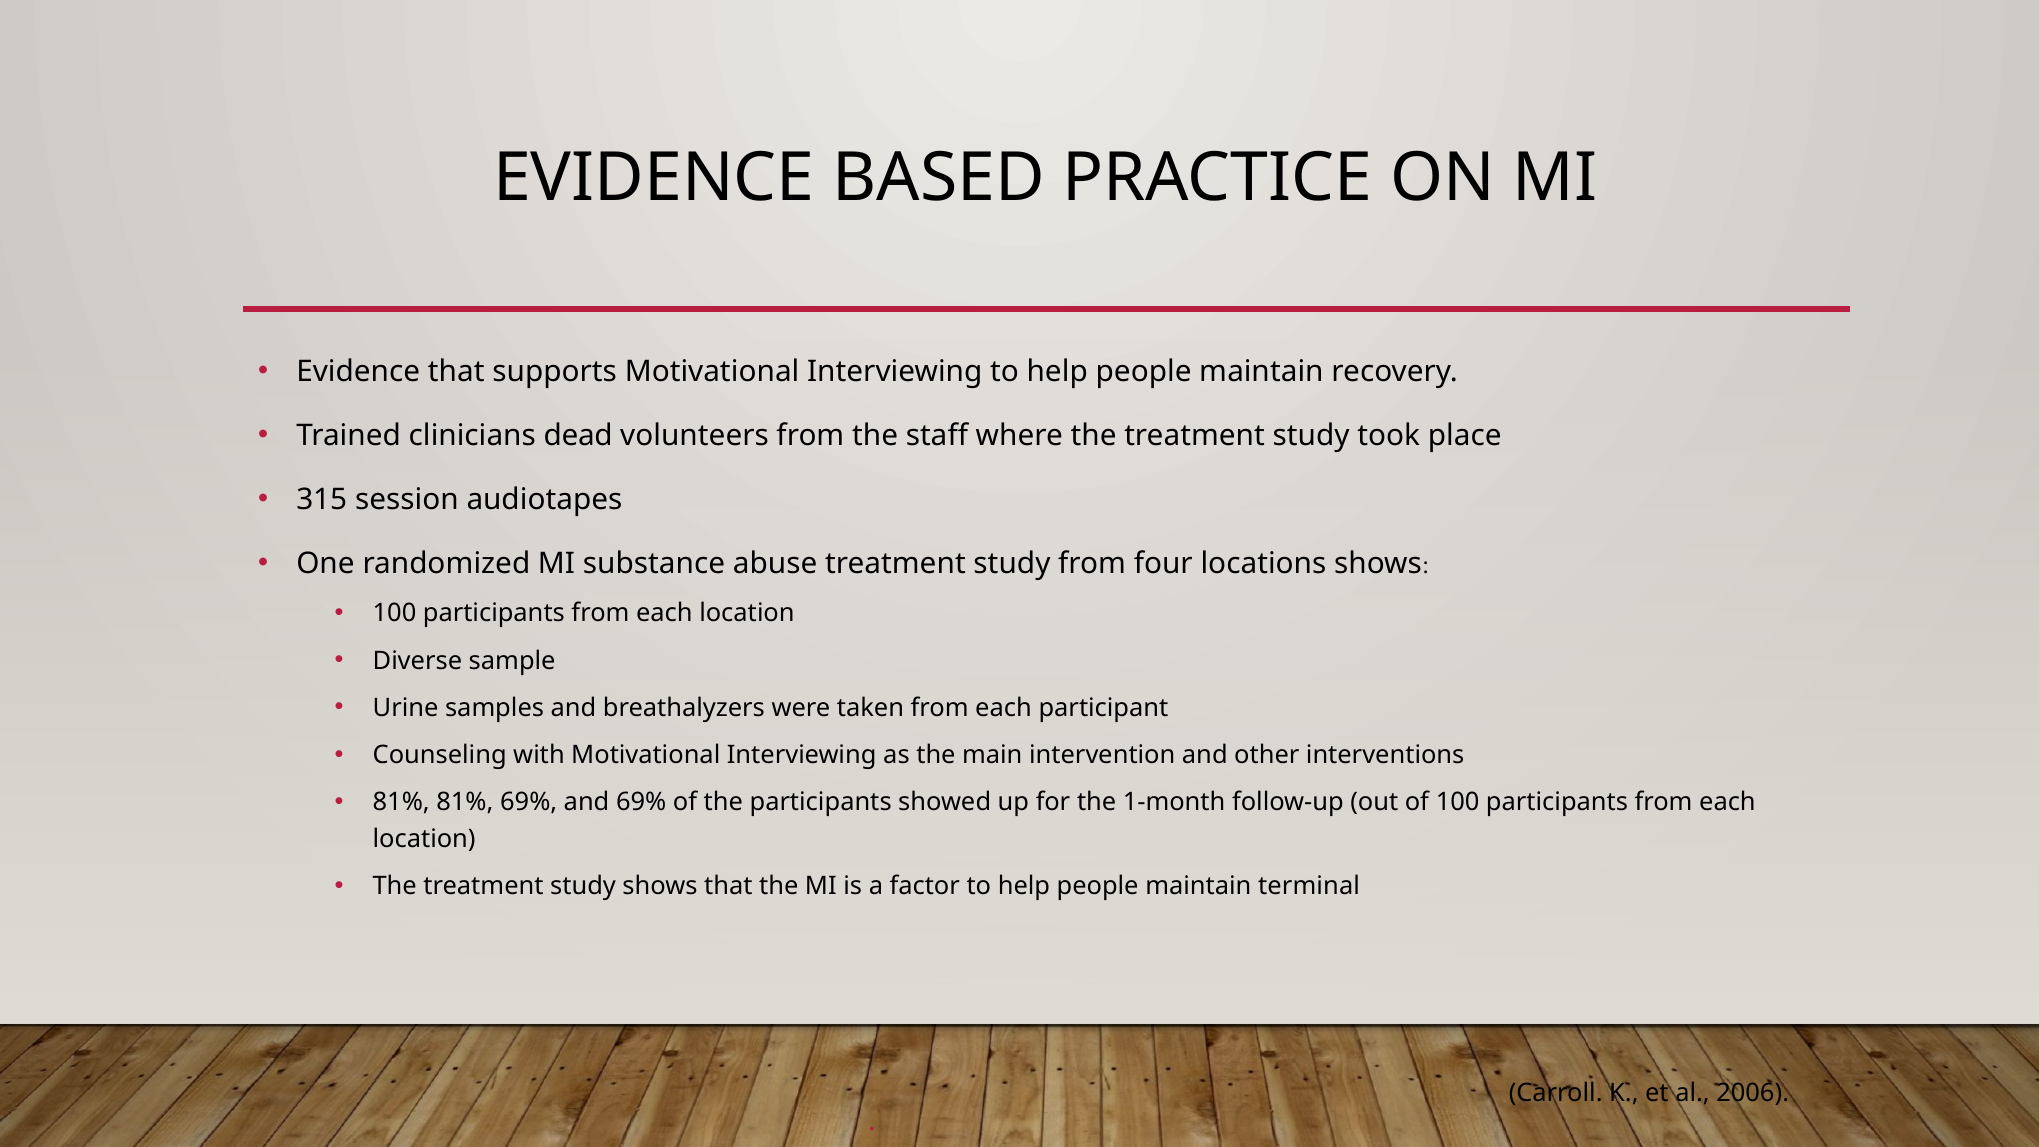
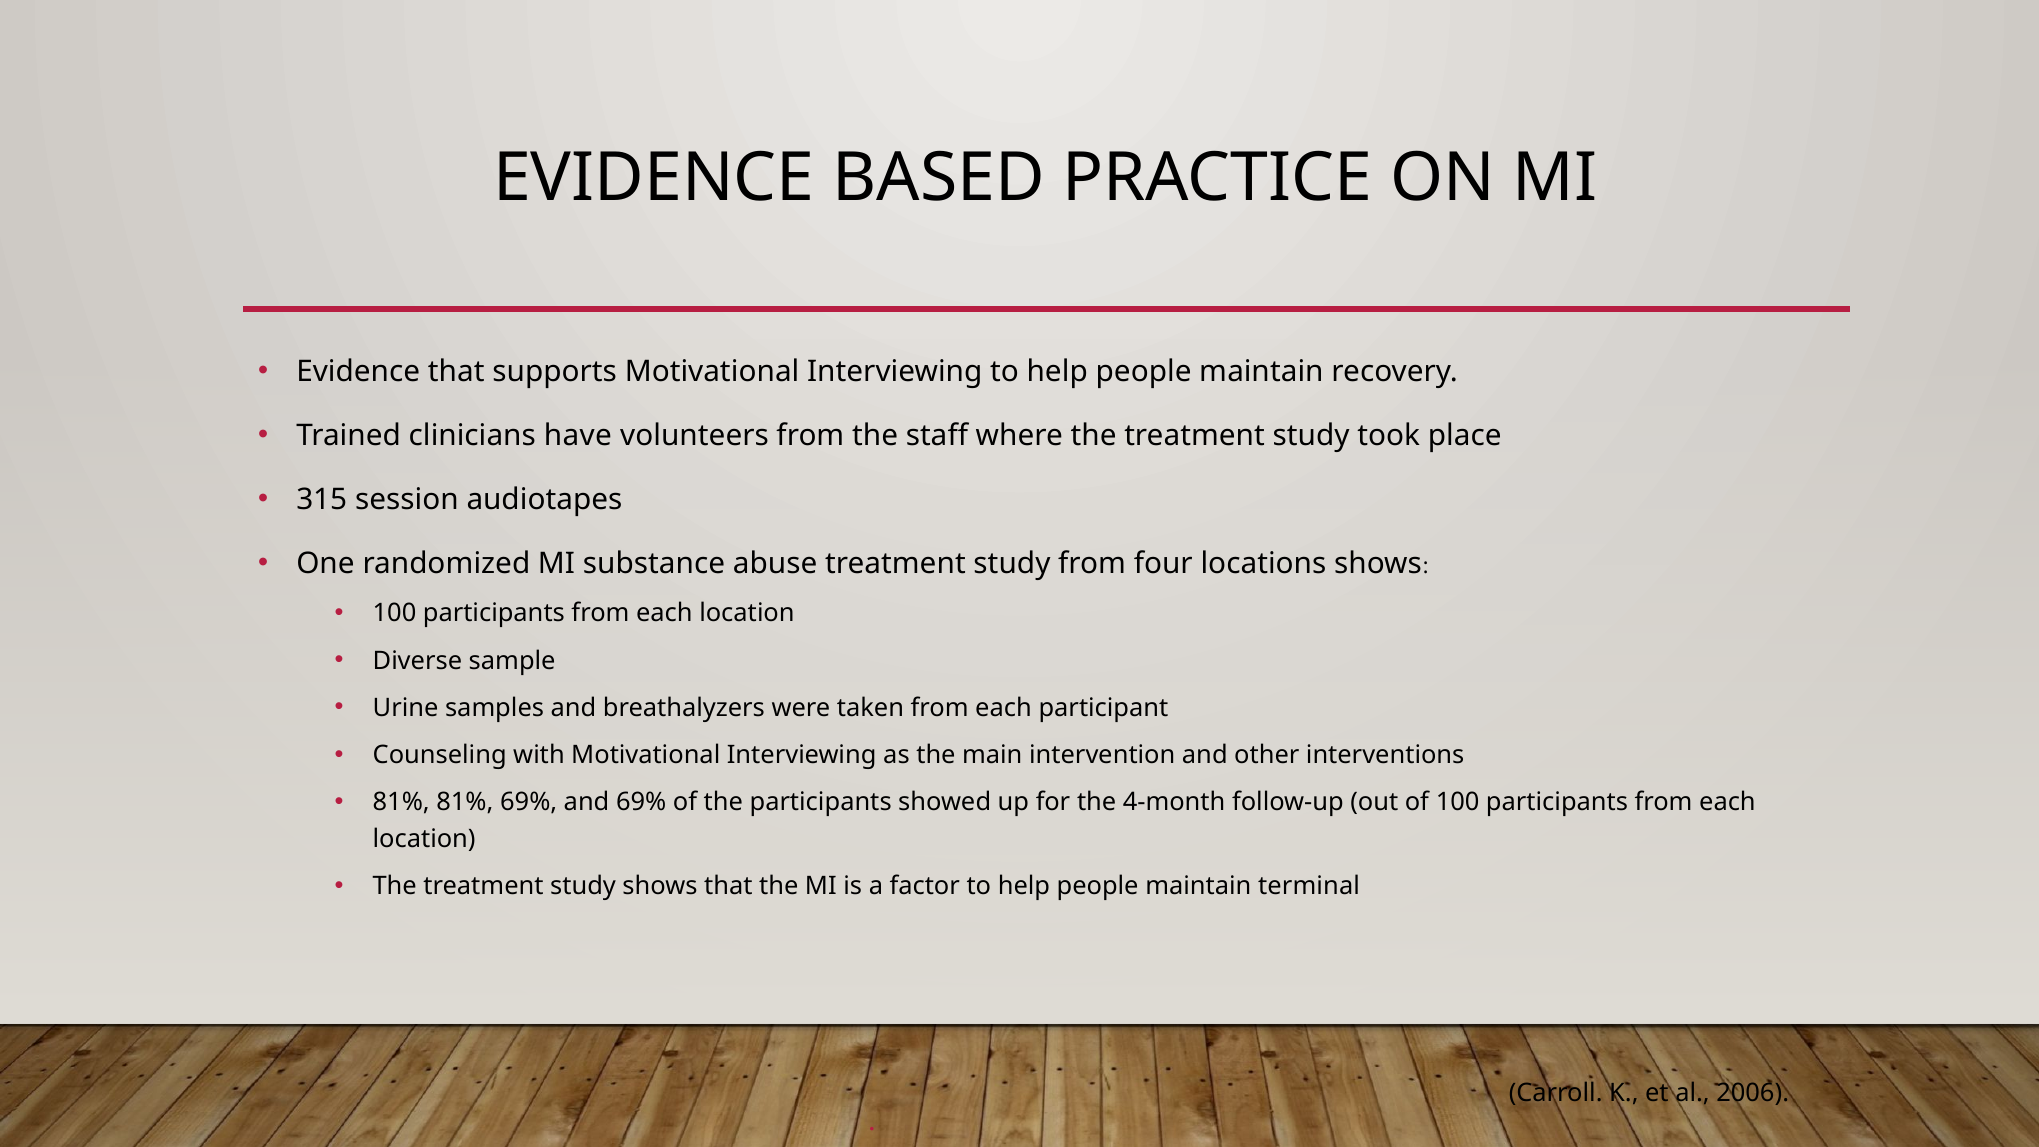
dead: dead -> have
1-month: 1-month -> 4-month
